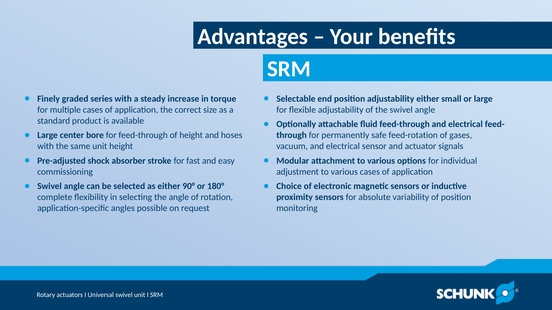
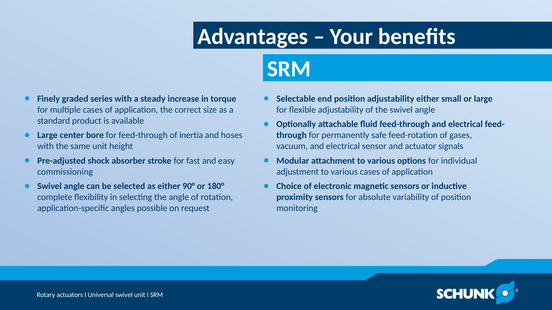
of height: height -> inertia
